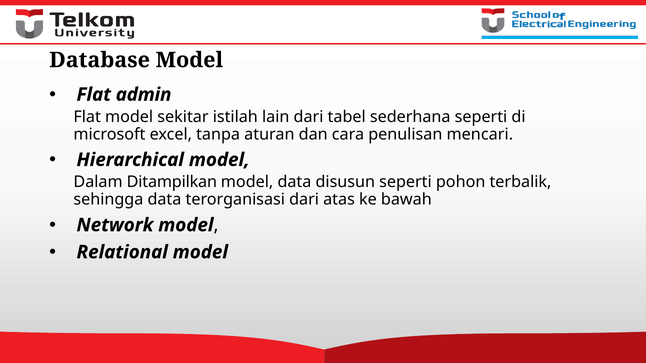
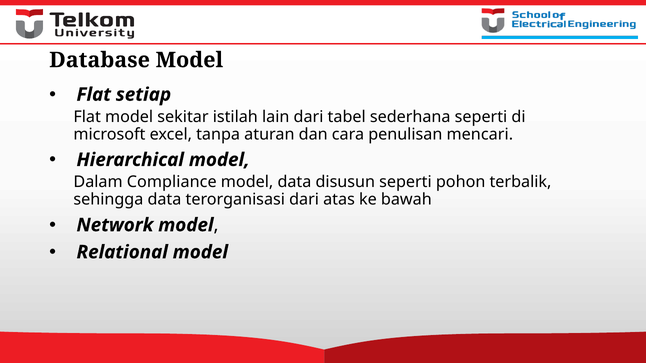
admin: admin -> setiap
Ditampilkan: Ditampilkan -> Compliance
